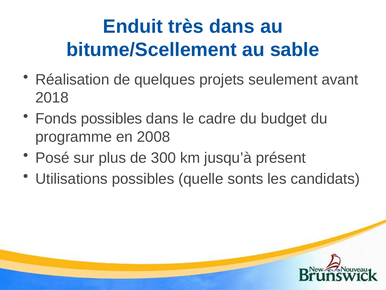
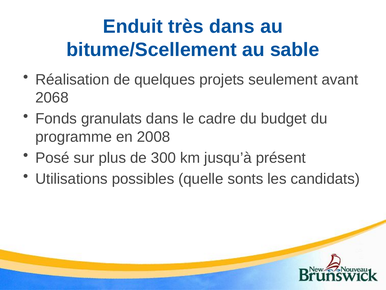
2018: 2018 -> 2068
Fonds possibles: possibles -> granulats
